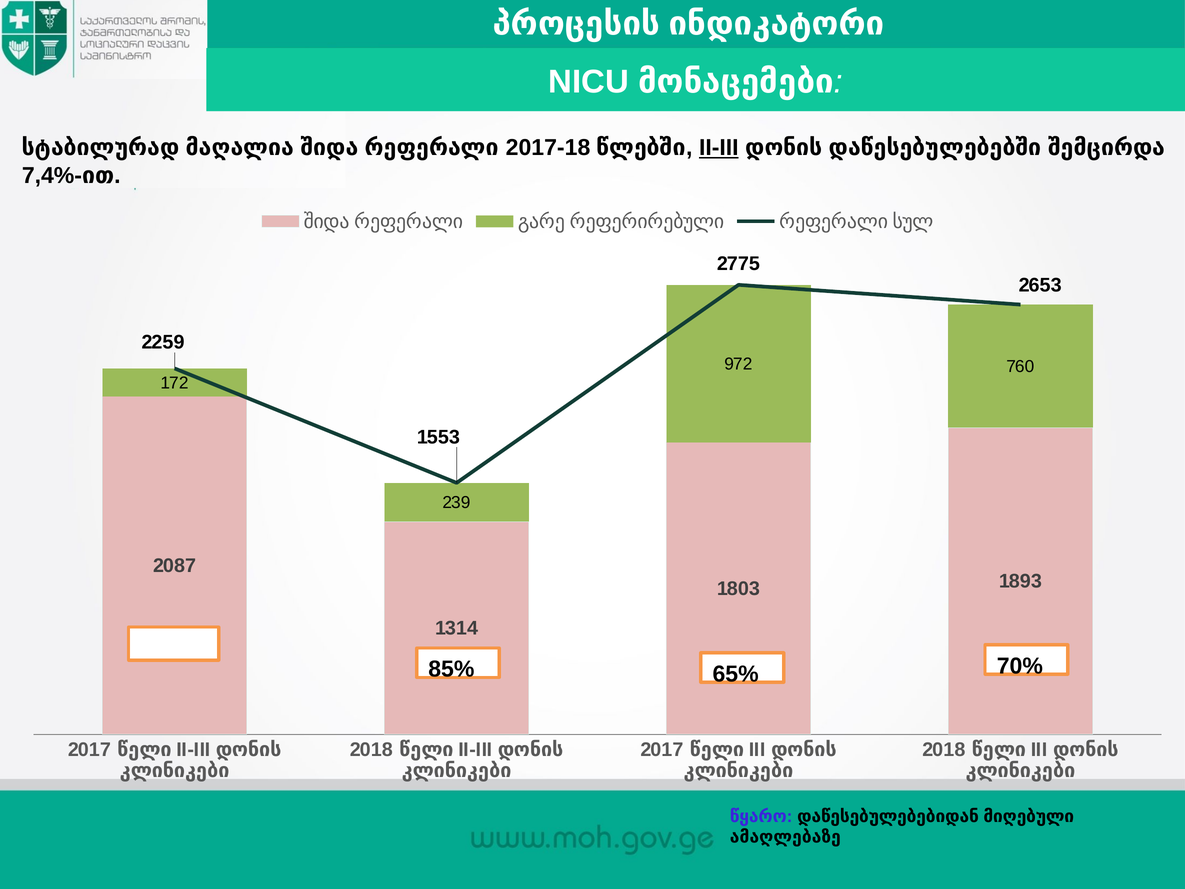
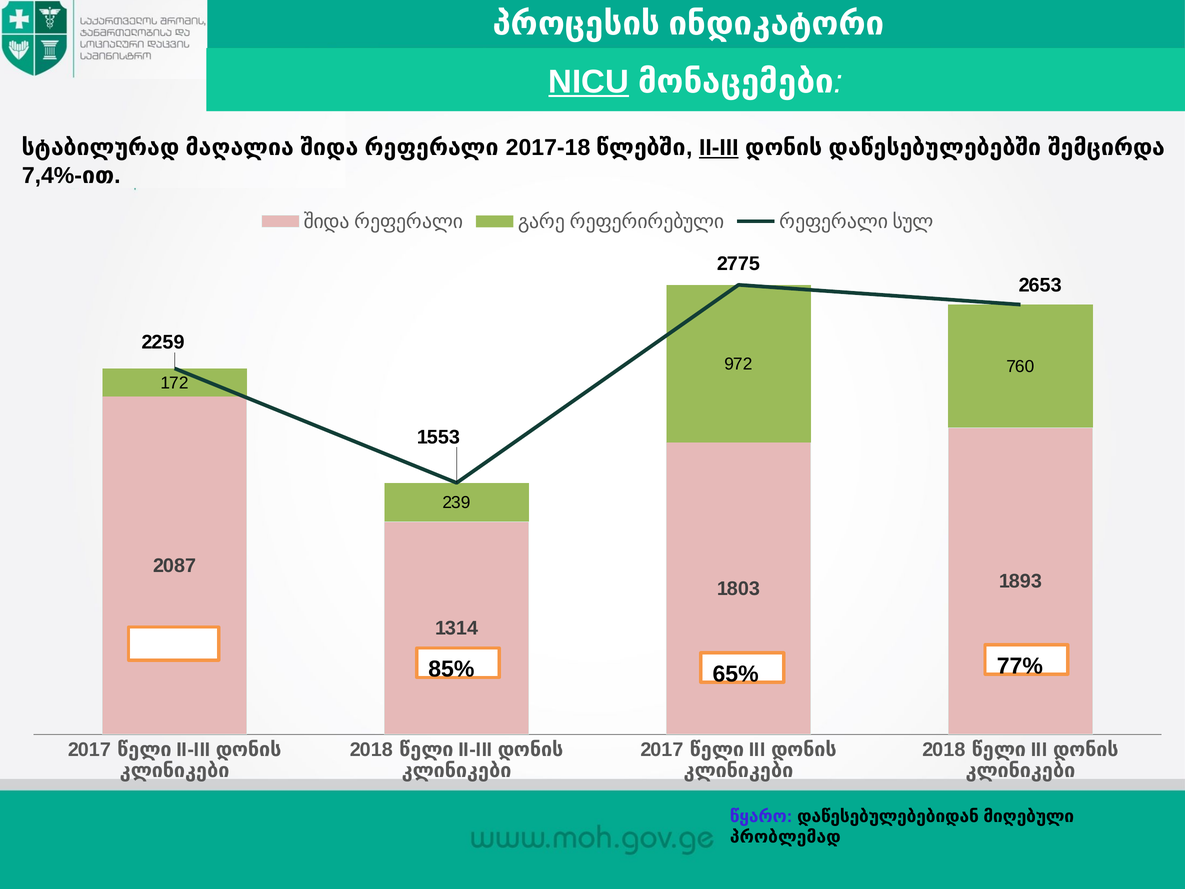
NICU underline: none -> present
70%: 70% -> 77%
ამაღლებაზე: ამაღლებაზე -> პრობლემად
